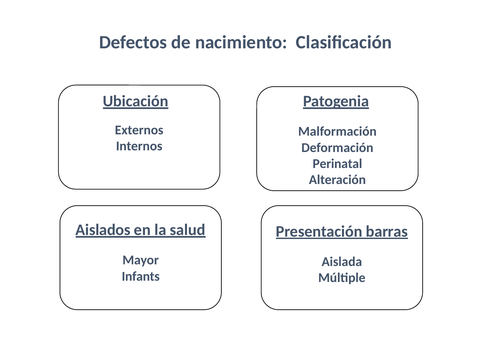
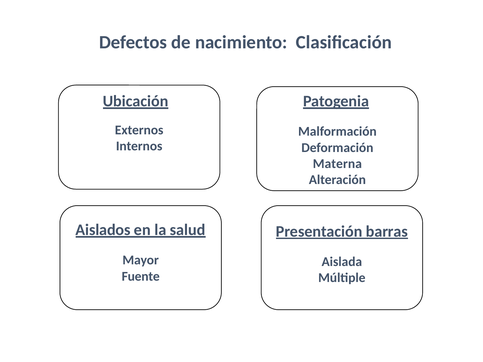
Perinatal: Perinatal -> Materna
Infants: Infants -> Fuente
